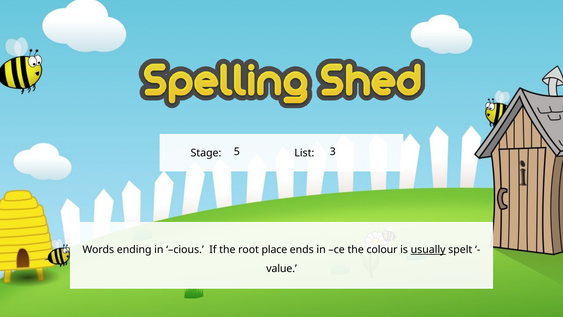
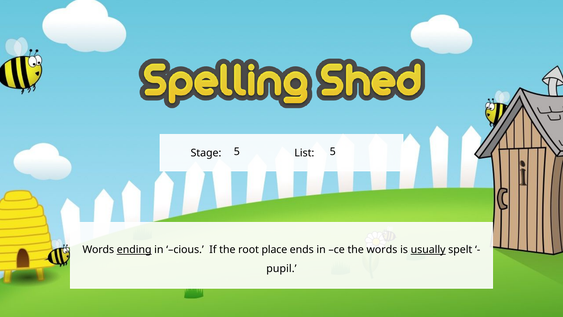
5 3: 3 -> 5
ending underline: none -> present
the colour: colour -> words
value: value -> pupil
